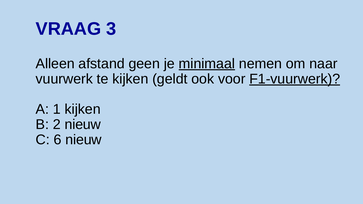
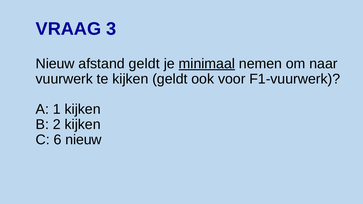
Alleen at (55, 64): Alleen -> Nieuw
afstand geen: geen -> geldt
F1-vuurwerk underline: present -> none
2 nieuw: nieuw -> kijken
